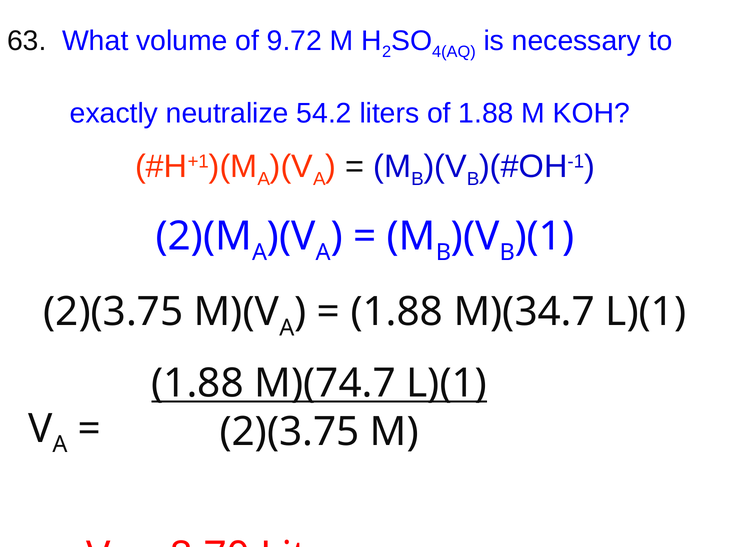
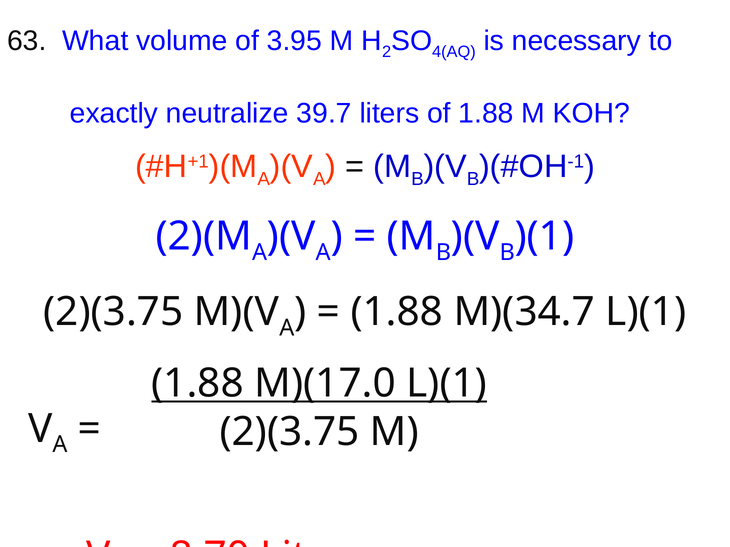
9.72: 9.72 -> 3.95
54.2: 54.2 -> 39.7
M)(74.7: M)(74.7 -> M)(17.0
